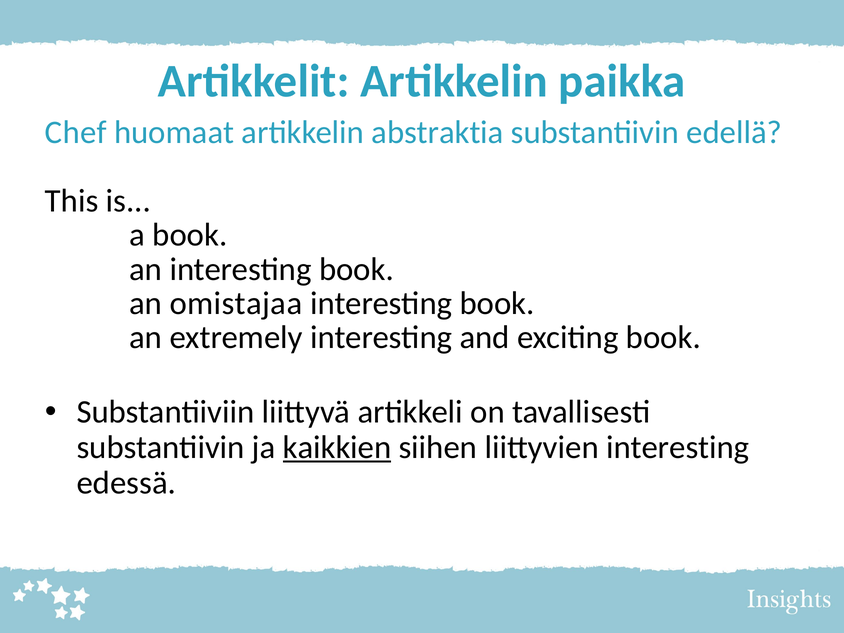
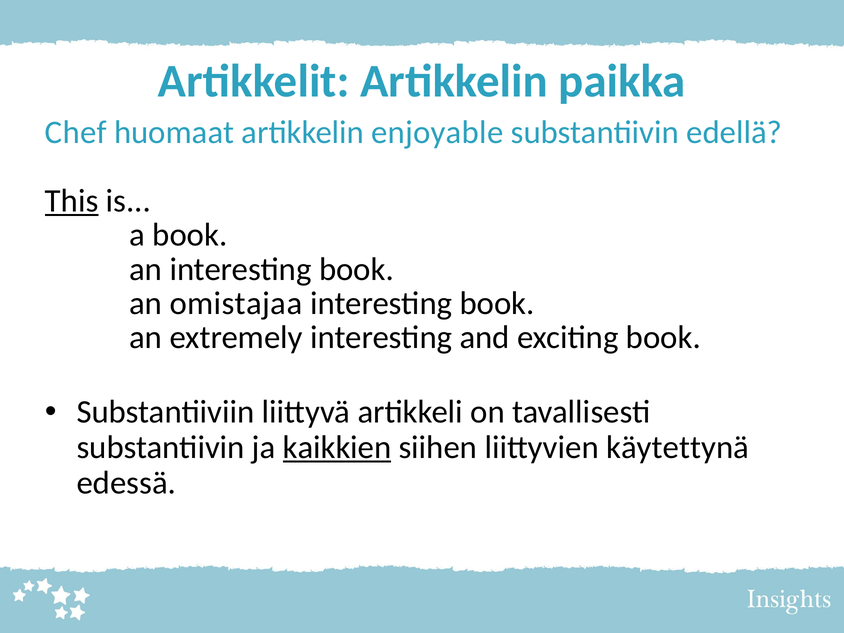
abstraktia: abstraktia -> enjoyable
This underline: none -> present
liittyvien interesting: interesting -> käytettynä
